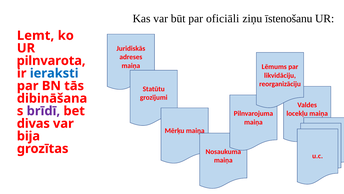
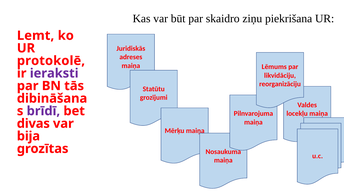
oficiāli: oficiāli -> skaidro
īstenošanu: īstenošanu -> piekrišana
pilnvarota: pilnvarota -> protokolē
ieraksti colour: blue -> purple
